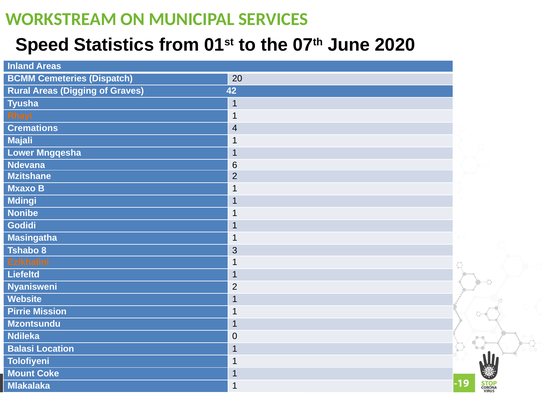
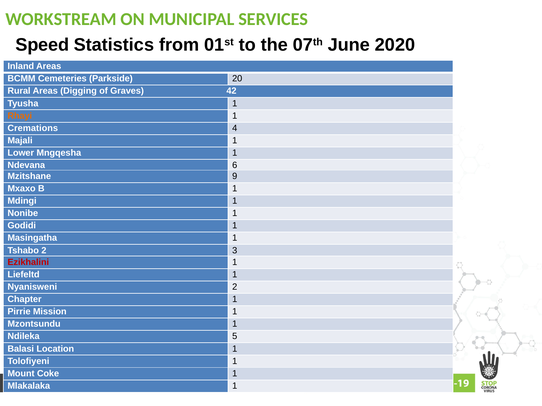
Dispatch: Dispatch -> Parkside
Mzitshane 2: 2 -> 9
Tshabo 8: 8 -> 2
Ezikhalini colour: orange -> red
Website: Website -> Chapter
0: 0 -> 5
